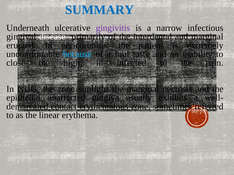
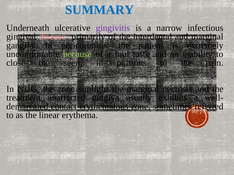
disease colour: white -> pink
erupted: erupted -> ganglia
because colour: light blue -> light green
high: high -> seen
infected: infected -> portions
epithelial: epithelial -> treatment
